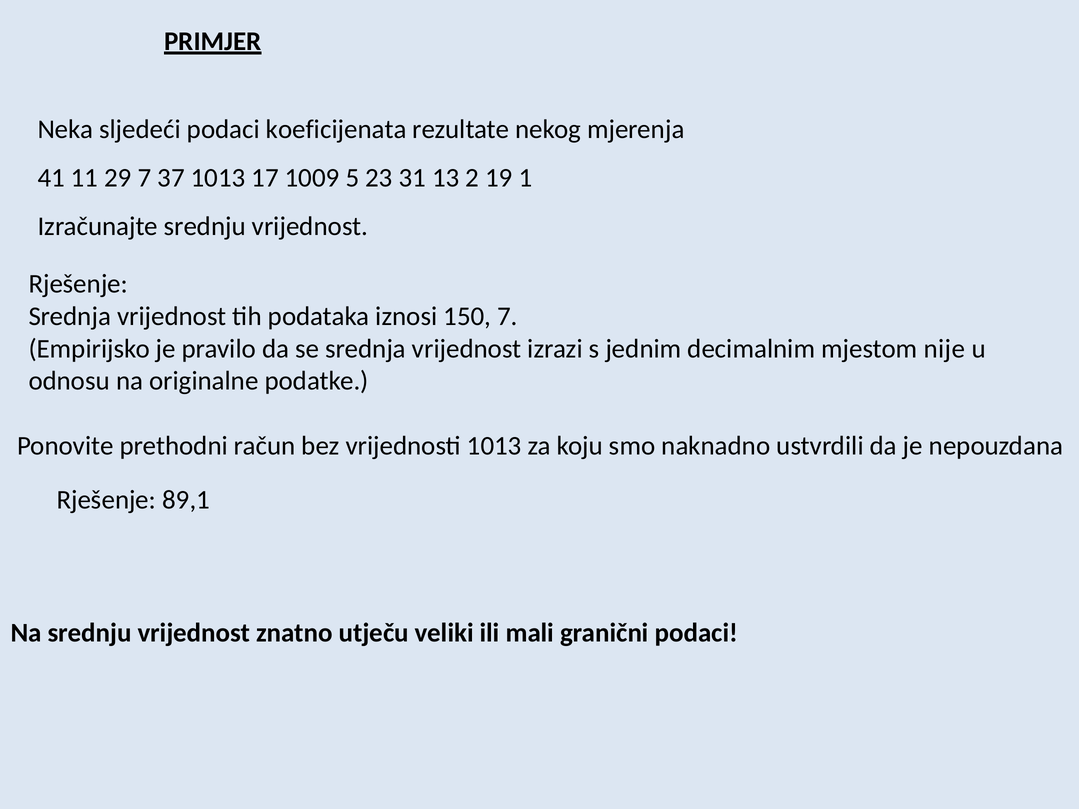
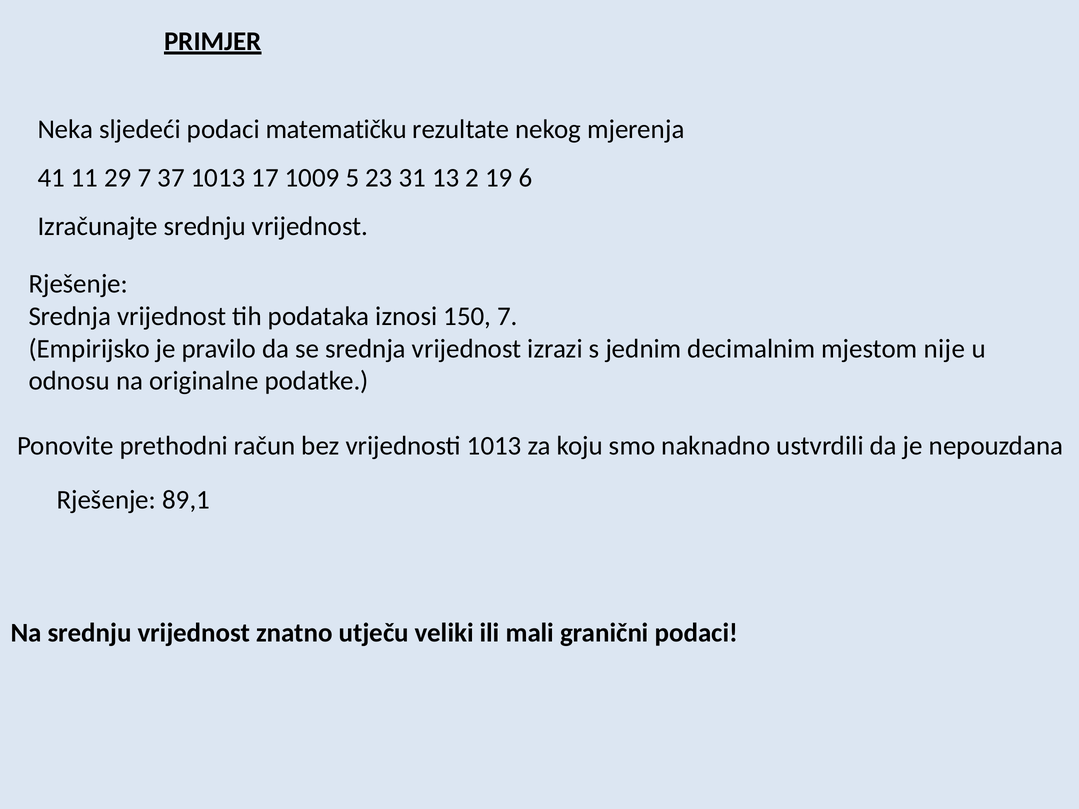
koeficijenata: koeficijenata -> matematičku
1: 1 -> 6
